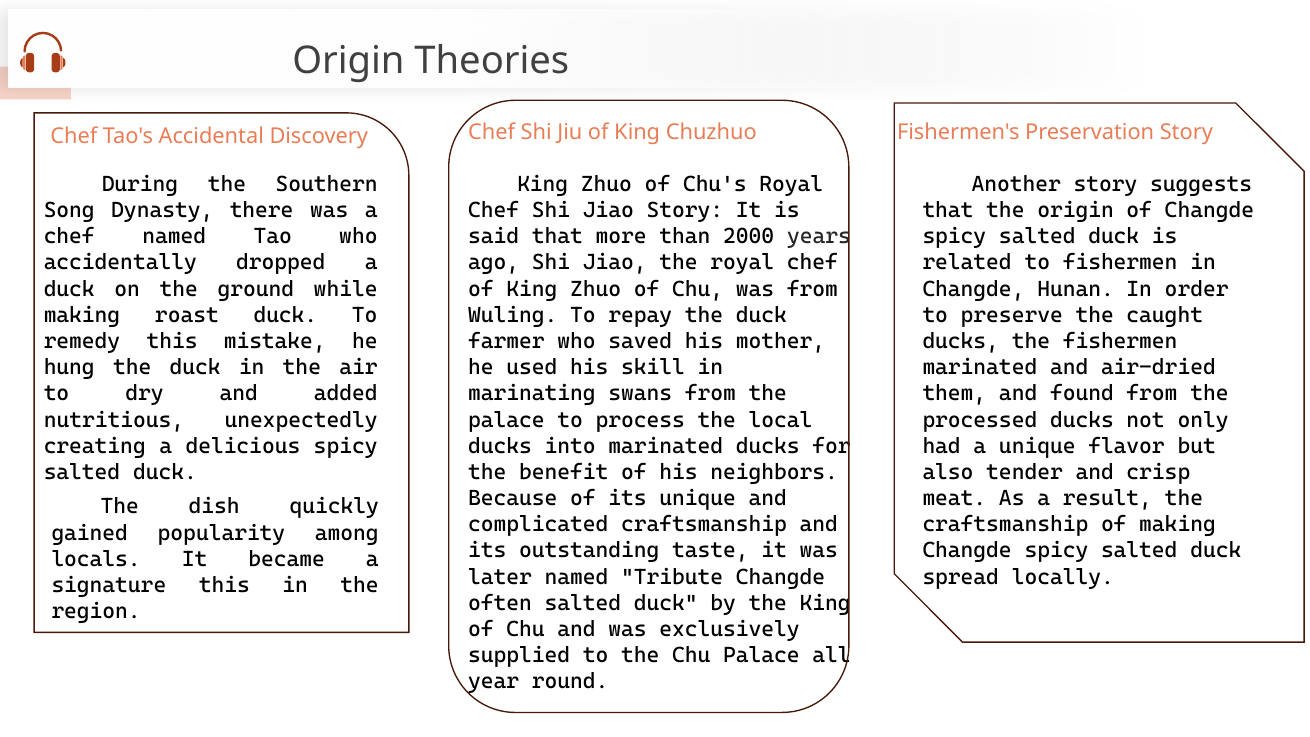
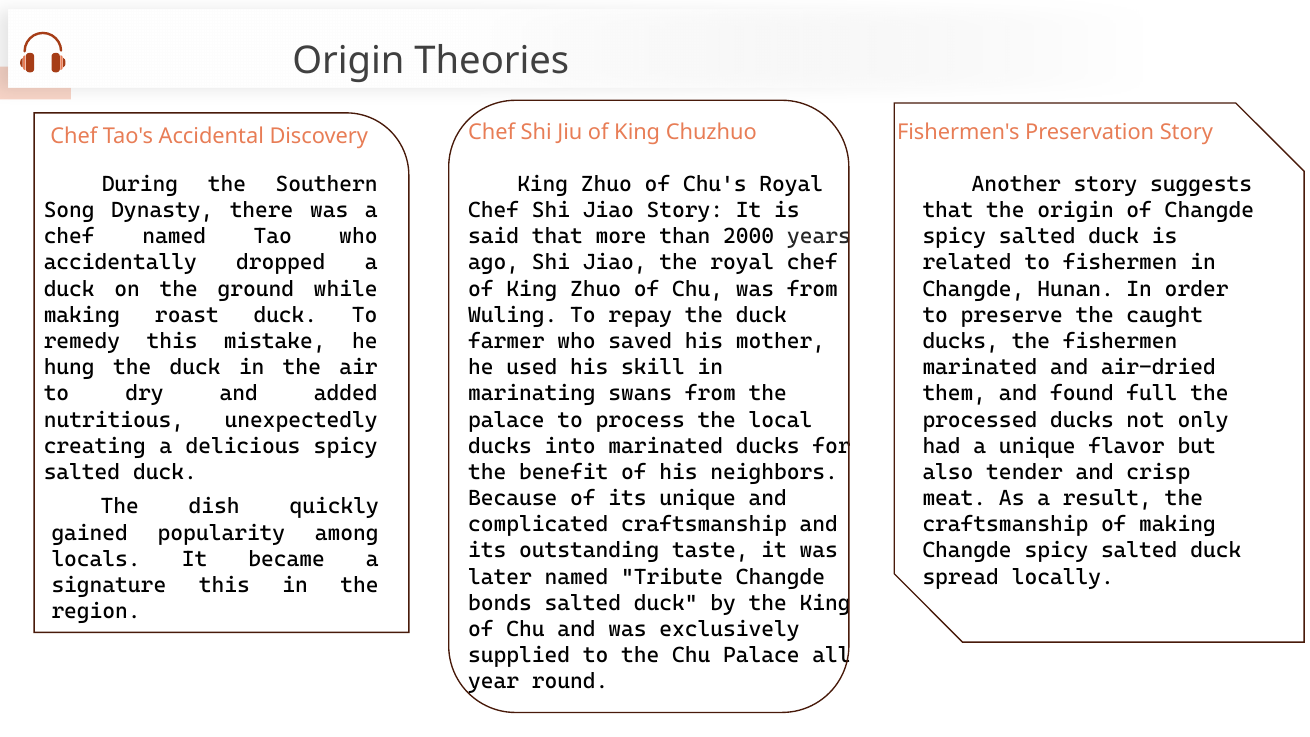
found from: from -> full
often: often -> bonds
